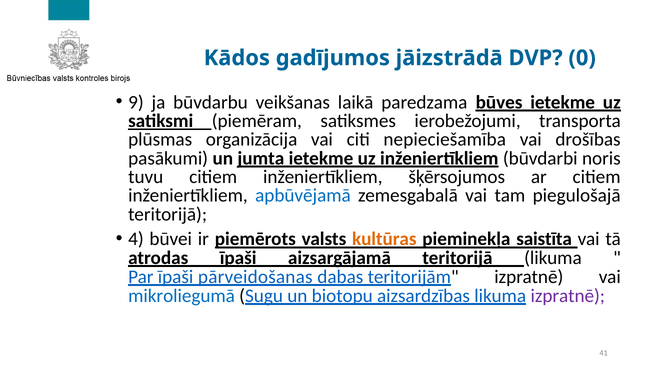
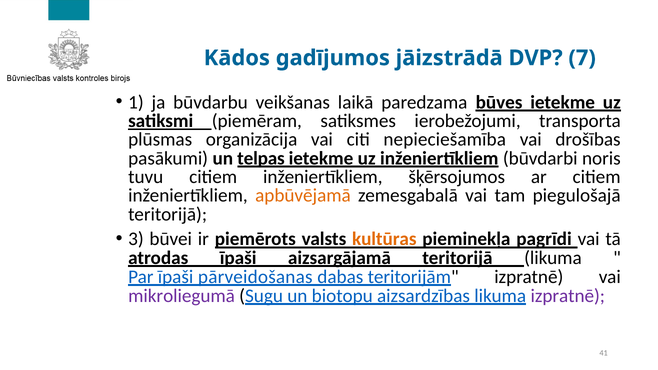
0: 0 -> 7
9: 9 -> 1
jumta: jumta -> telpas
apbūvējamā colour: blue -> orange
4: 4 -> 3
saistīta: saistīta -> pagrīdi
mikroliegumā colour: blue -> purple
